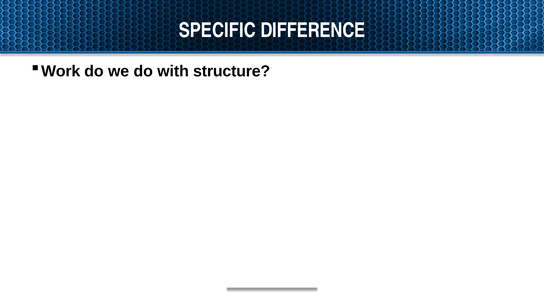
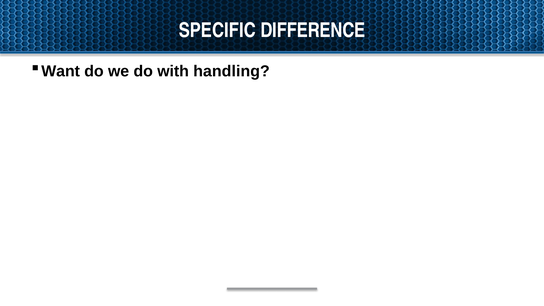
Work: Work -> Want
structure: structure -> handling
